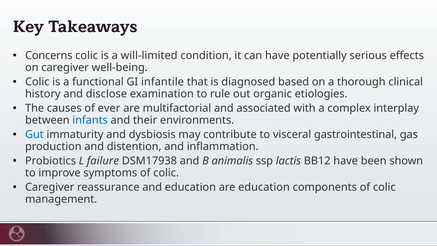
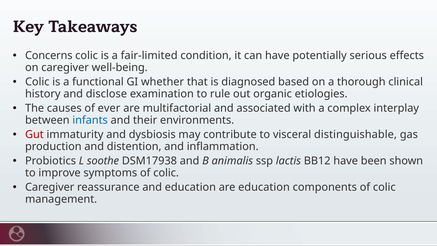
will-limited: will-limited -> fair-limited
infantile: infantile -> whether
Gut colour: blue -> red
gastrointestinal: gastrointestinal -> distinguishable
failure: failure -> soothe
